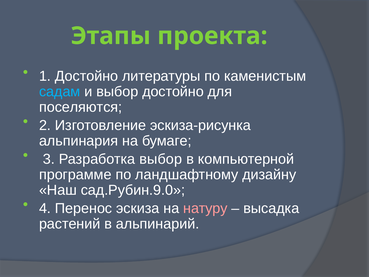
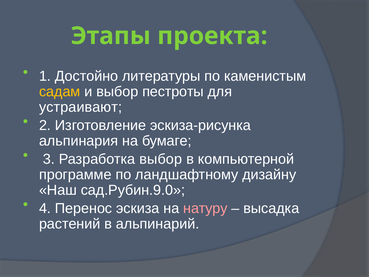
садам colour: light blue -> yellow
выбор достойно: достойно -> пестроты
поселяются: поселяются -> устраивают
